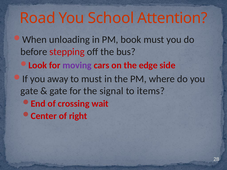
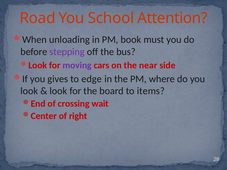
stepping colour: red -> purple
edge: edge -> near
away: away -> gives
to must: must -> edge
gate at (29, 91): gate -> look
gate at (58, 91): gate -> look
signal: signal -> board
